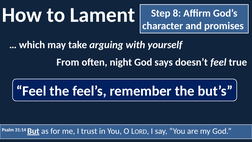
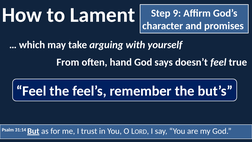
8: 8 -> 9
night: night -> hand
